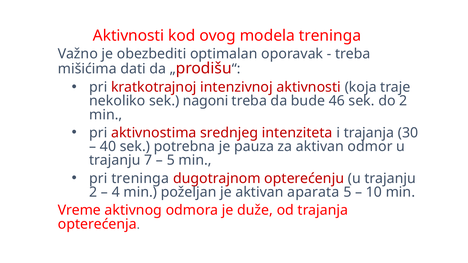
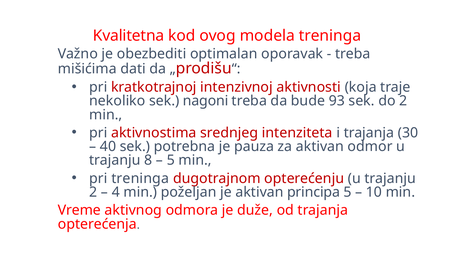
Aktivnosti at (129, 36): Aktivnosti -> Kvalitetna
46: 46 -> 93
7: 7 -> 8
aparata: aparata -> principa
